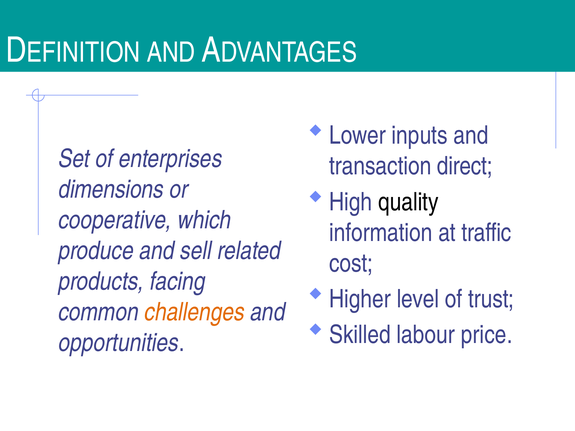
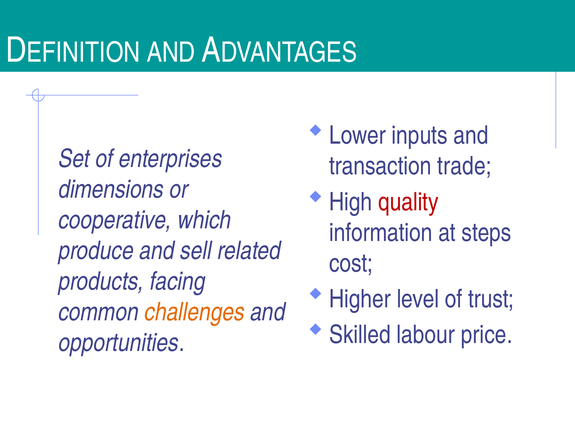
direct: direct -> trade
quality colour: black -> red
traffic: traffic -> steps
